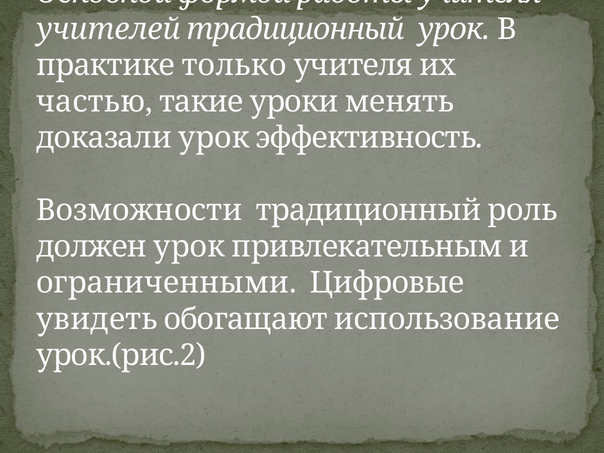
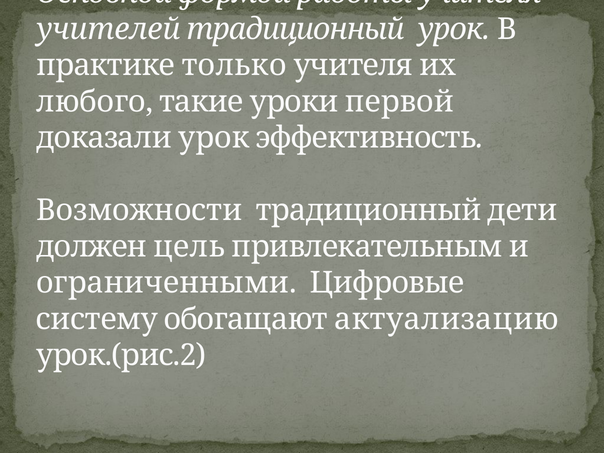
частью: частью -> любого
менять: менять -> первой
роль: роль -> дети
должен урок: урок -> цель
увидеть: увидеть -> систему
использование: использование -> актуализацию
